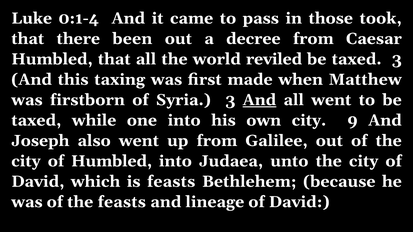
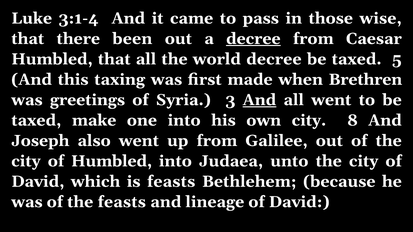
0:1-4: 0:1-4 -> 3:1-4
took: took -> wise
decree at (253, 39) underline: none -> present
world reviled: reviled -> decree
taxed 3: 3 -> 5
Matthew: Matthew -> Brethren
firstborn: firstborn -> greetings
while: while -> make
9: 9 -> 8
